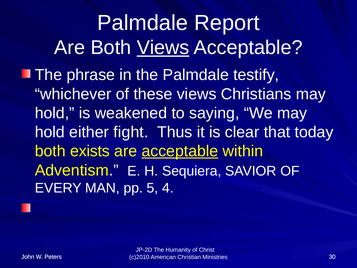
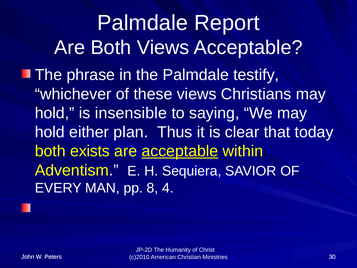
Views at (163, 48) underline: present -> none
weakened: weakened -> insensible
fight: fight -> plan
5: 5 -> 8
